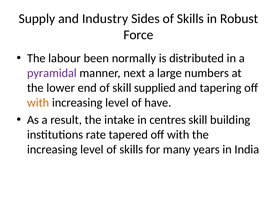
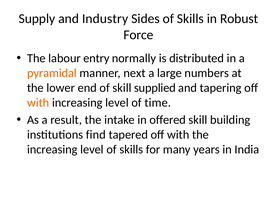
been: been -> entry
pyramidal colour: purple -> orange
have: have -> time
centres: centres -> offered
rate: rate -> find
